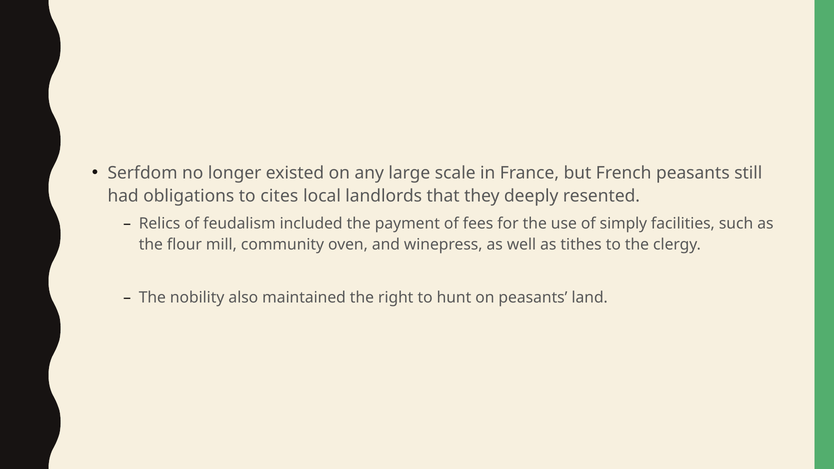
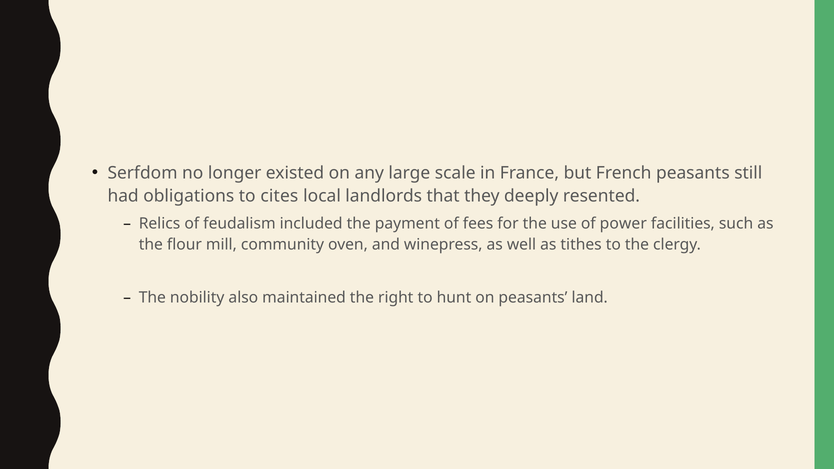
simply: simply -> power
